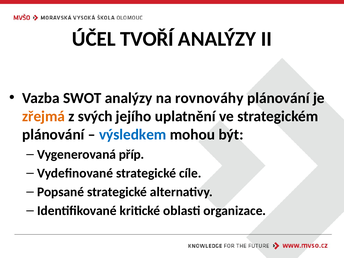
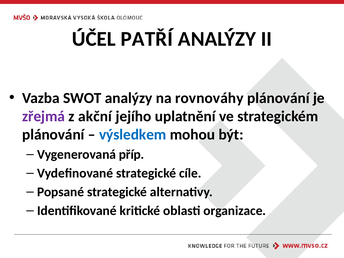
TVOŘÍ: TVOŘÍ -> PATŘÍ
zřejmá colour: orange -> purple
svých: svých -> akční
